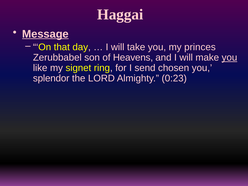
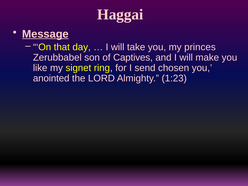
Heavens: Heavens -> Captives
you at (229, 58) underline: present -> none
splendor: splendor -> anointed
0:23: 0:23 -> 1:23
